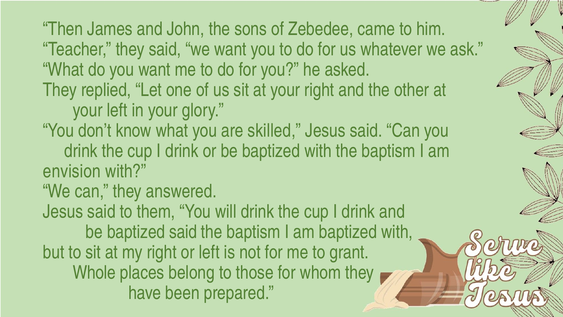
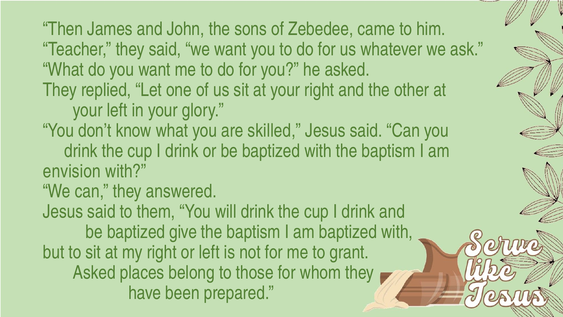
baptized said: said -> give
Whole at (94, 272): Whole -> Asked
